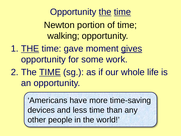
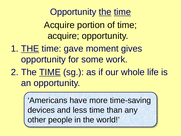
Newton at (59, 25): Newton -> Acquire
walking at (63, 36): walking -> acquire
gives underline: present -> none
